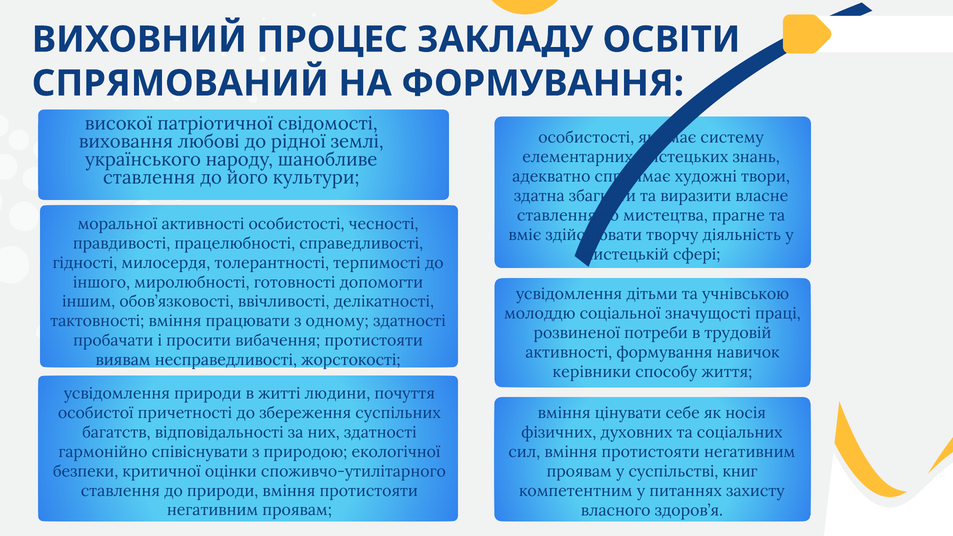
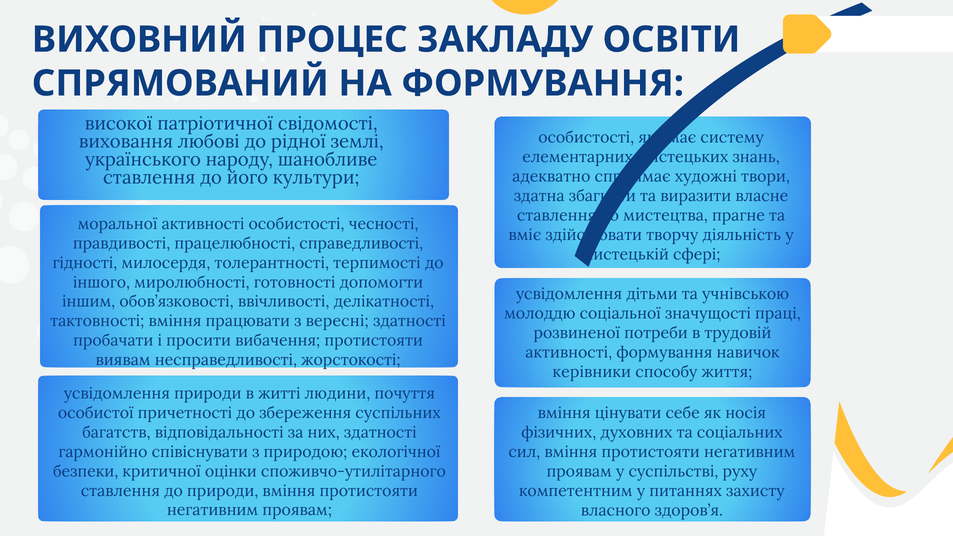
одному: одному -> вересні
книг: книг -> руху
